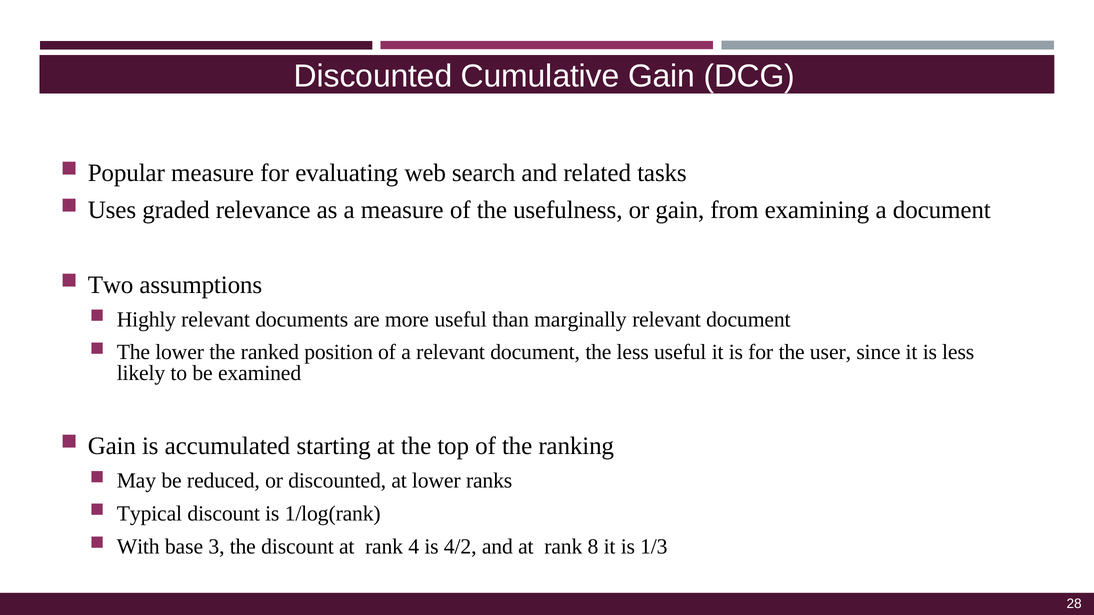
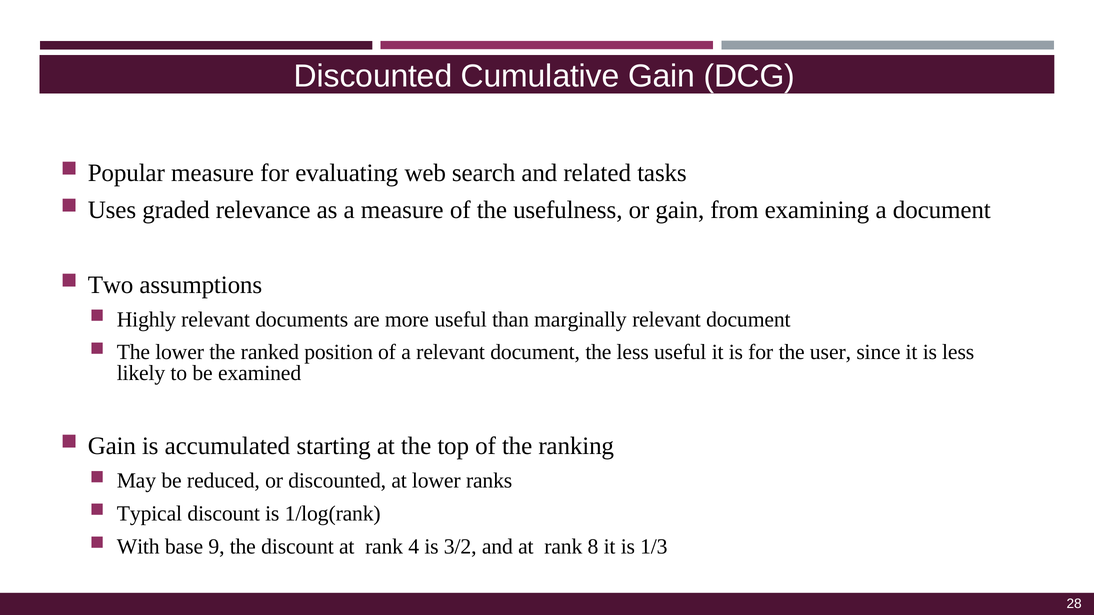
3: 3 -> 9
4/2: 4/2 -> 3/2
